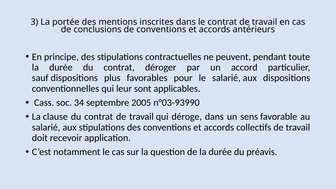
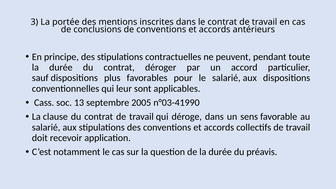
34: 34 -> 13
n°03-93990: n°03-93990 -> n°03-41990
